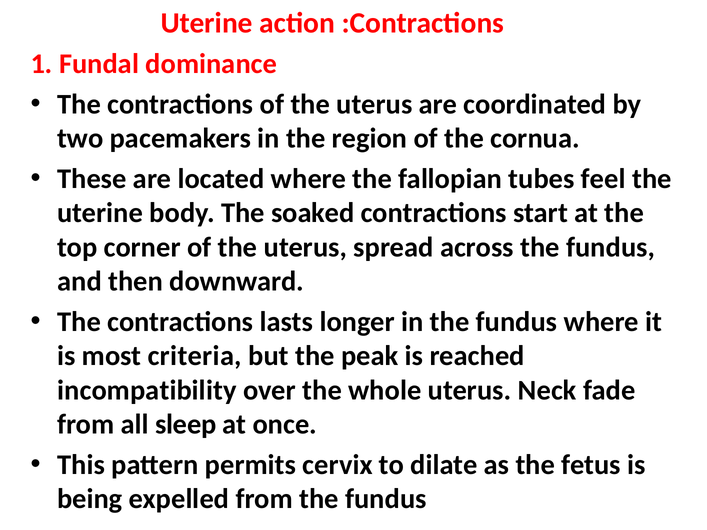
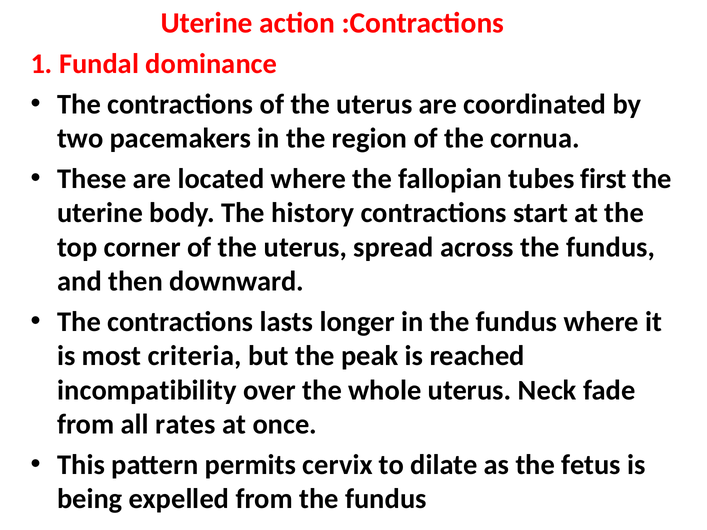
feel: feel -> first
soaked: soaked -> history
sleep: sleep -> rates
